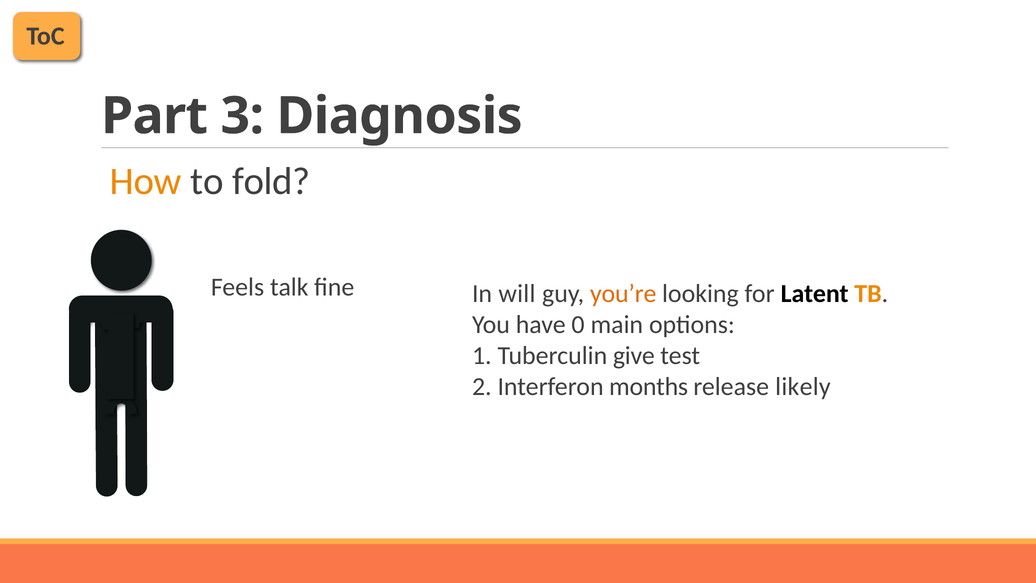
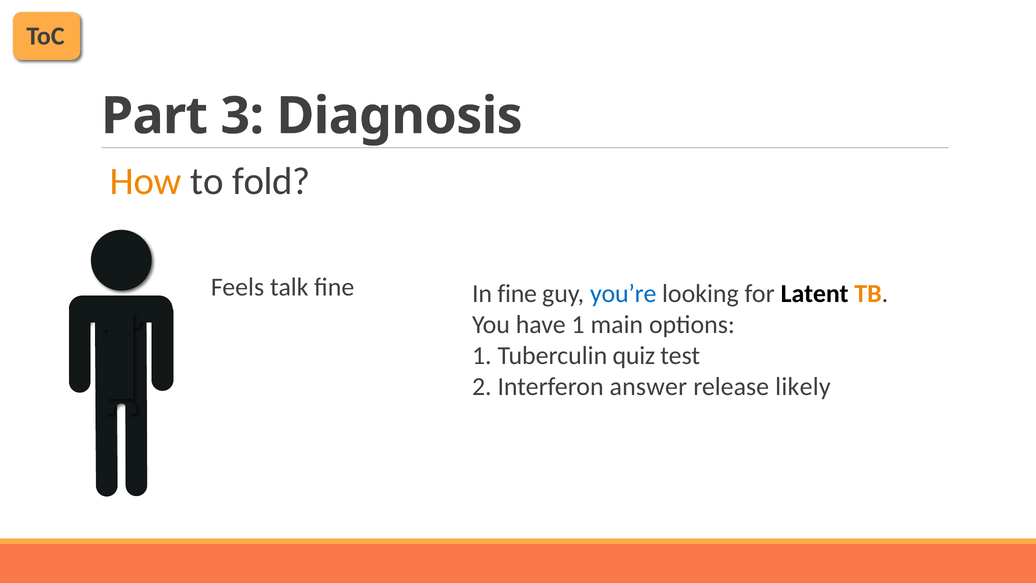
In will: will -> fine
you’re colour: orange -> blue
have 0: 0 -> 1
give: give -> quiz
months: months -> answer
